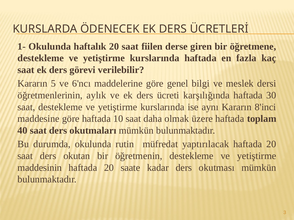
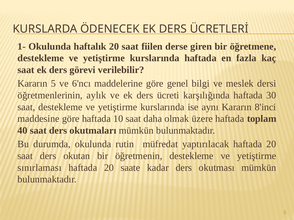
maddesinin: maddesinin -> sınırlaması
